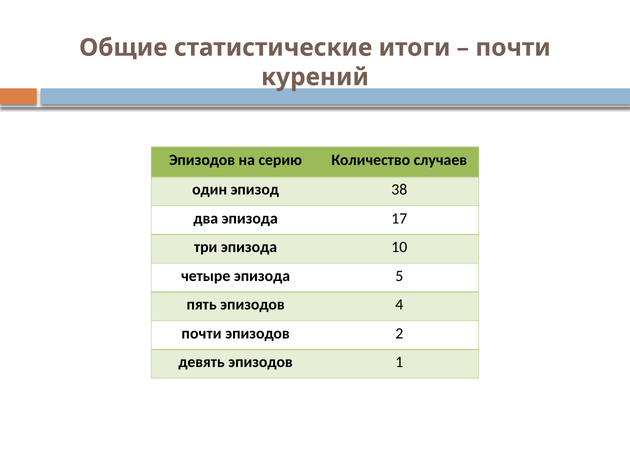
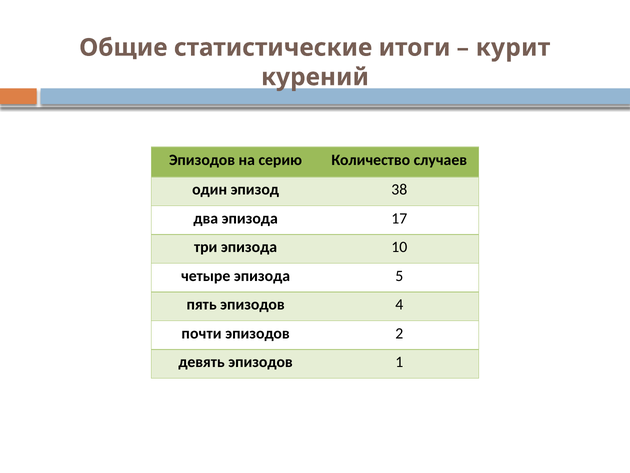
почти at (513, 48): почти -> курит
